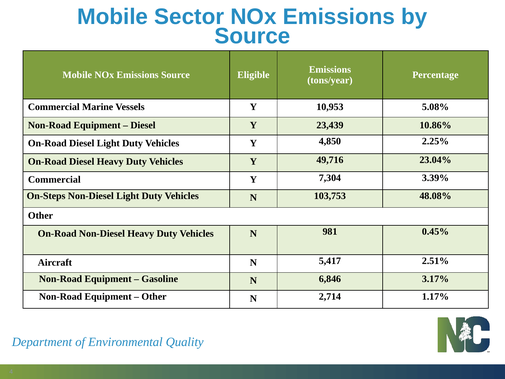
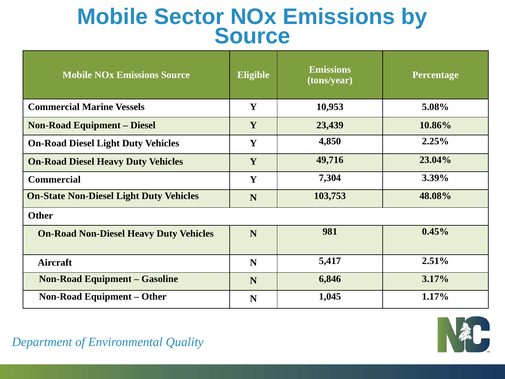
On-Steps: On-Steps -> On-State
2,714: 2,714 -> 1,045
